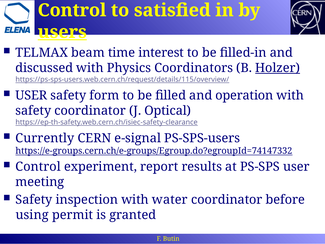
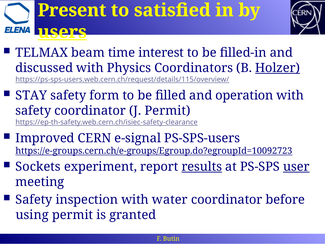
Control at (72, 10): Control -> Present
USER at (31, 95): USER -> STAY
J Optical: Optical -> Permit
Currently: Currently -> Improved
https://e-groups.cern.ch/e-groups/Egroup.do?egroupId=74147332: https://e-groups.cern.ch/e-groups/Egroup.do?egroupId=74147332 -> https://e-groups.cern.ch/e-groups/Egroup.do?egroupId=10092723
Control at (38, 167): Control -> Sockets
results underline: none -> present
user at (296, 167) underline: none -> present
